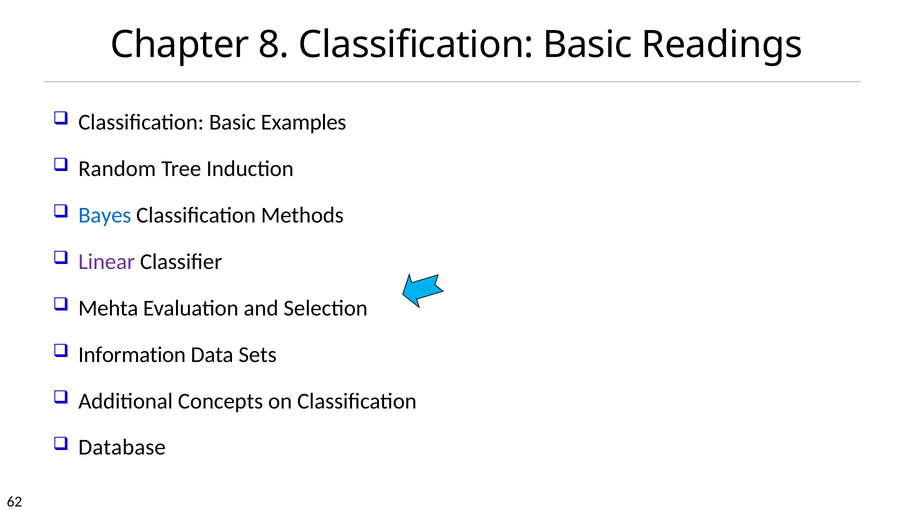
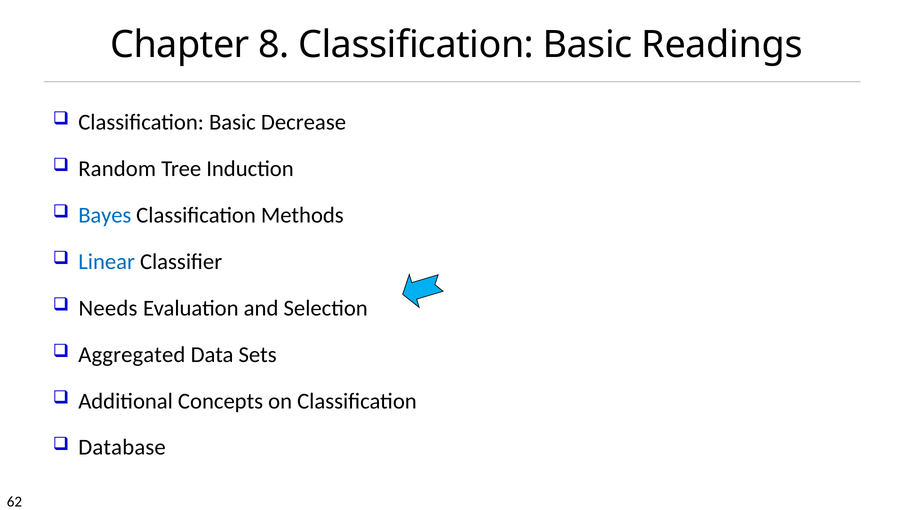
Examples: Examples -> Decrease
Linear colour: purple -> blue
Mehta: Mehta -> Needs
Information: Information -> Aggregated
